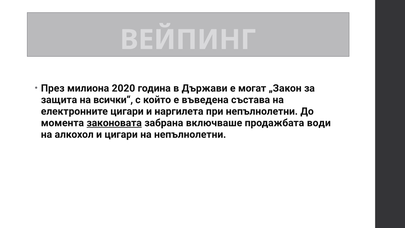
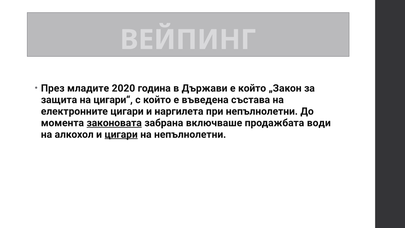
милиона: милиона -> младите
е могат: могат -> който
всички“: всички“ -> цигари“
цигари at (121, 134) underline: none -> present
